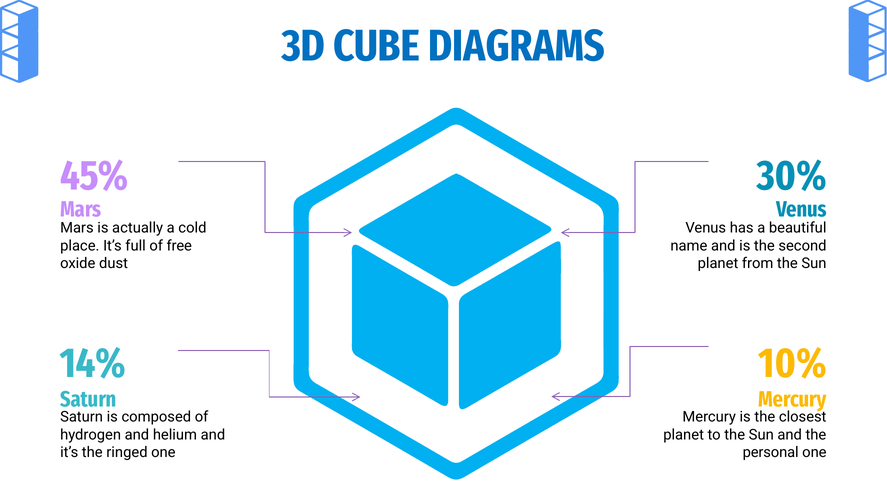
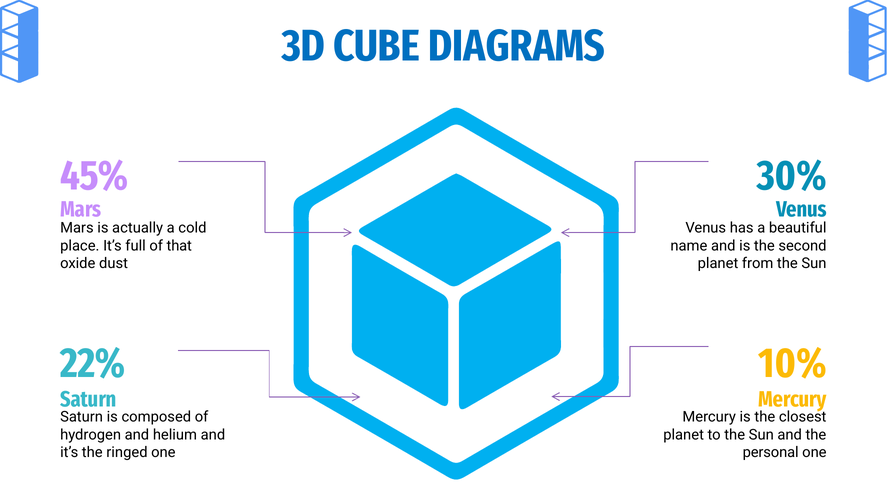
free: free -> that
14%: 14% -> 22%
